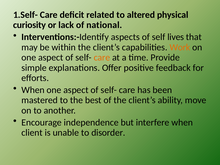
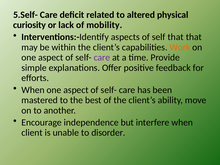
1.Self-: 1.Self- -> 5.Self-
national: national -> mobility
self lives: lives -> that
care at (102, 57) colour: orange -> purple
